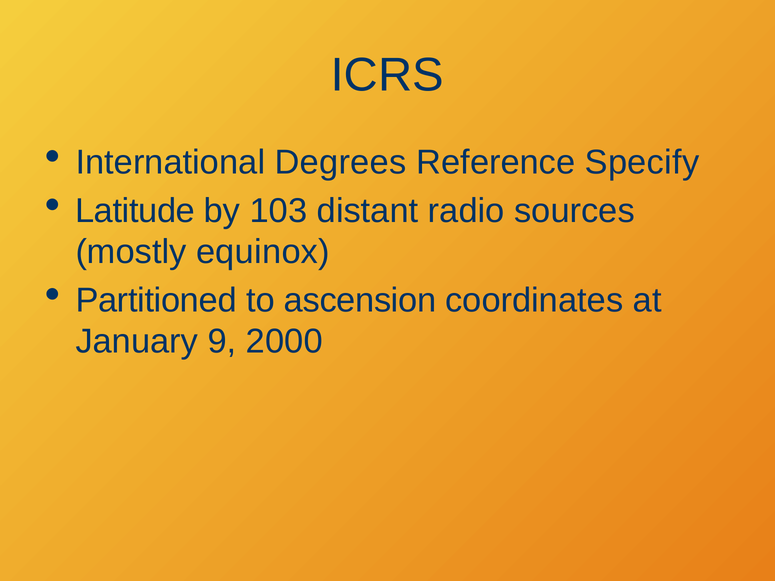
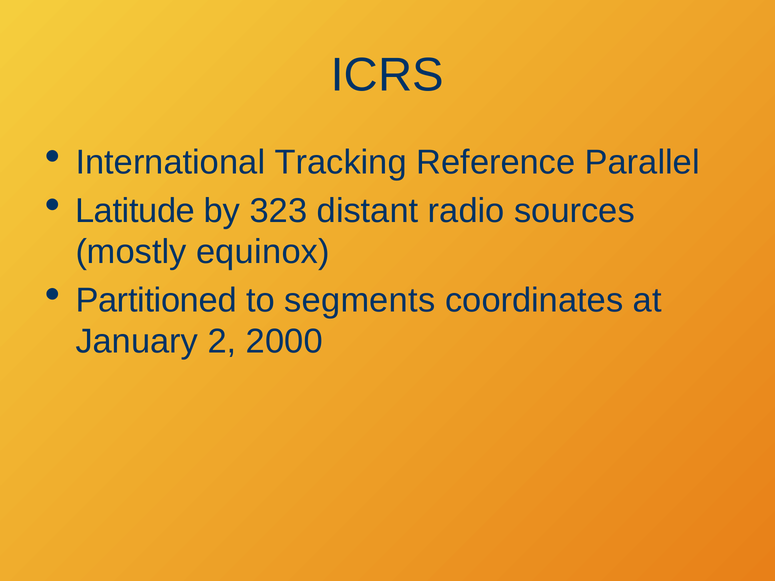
Degrees: Degrees -> Tracking
Specify: Specify -> Parallel
103: 103 -> 323
ascension: ascension -> segments
9: 9 -> 2
